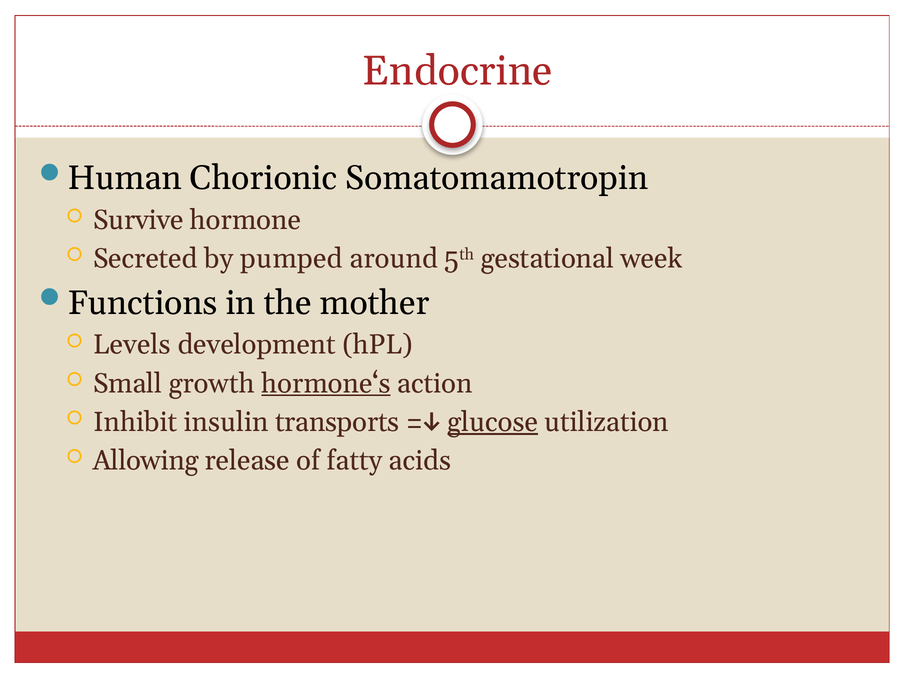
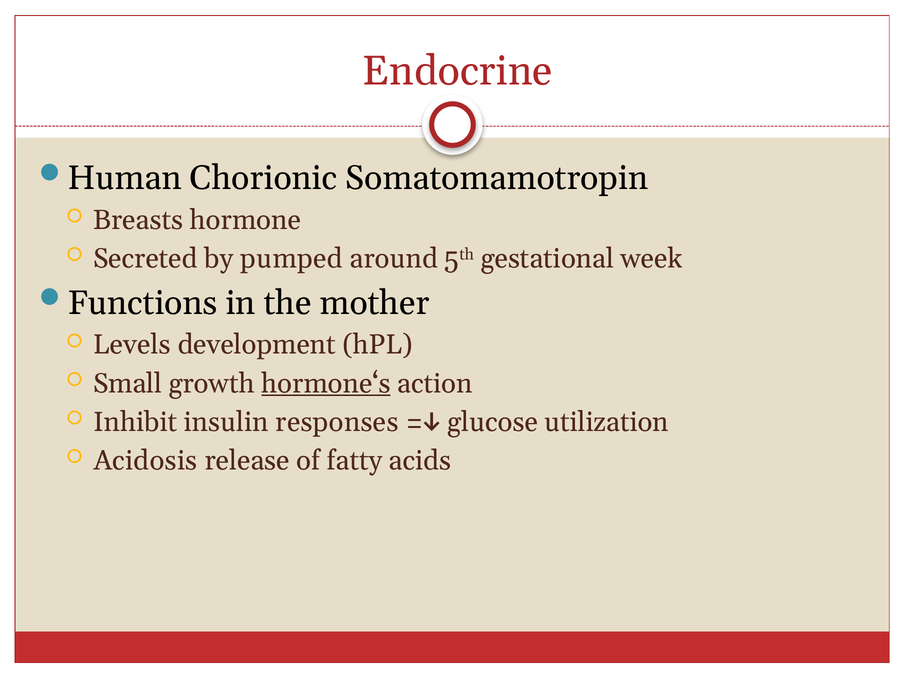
Survive: Survive -> Breasts
transports: transports -> responses
glucose underline: present -> none
Allowing: Allowing -> Acidosis
